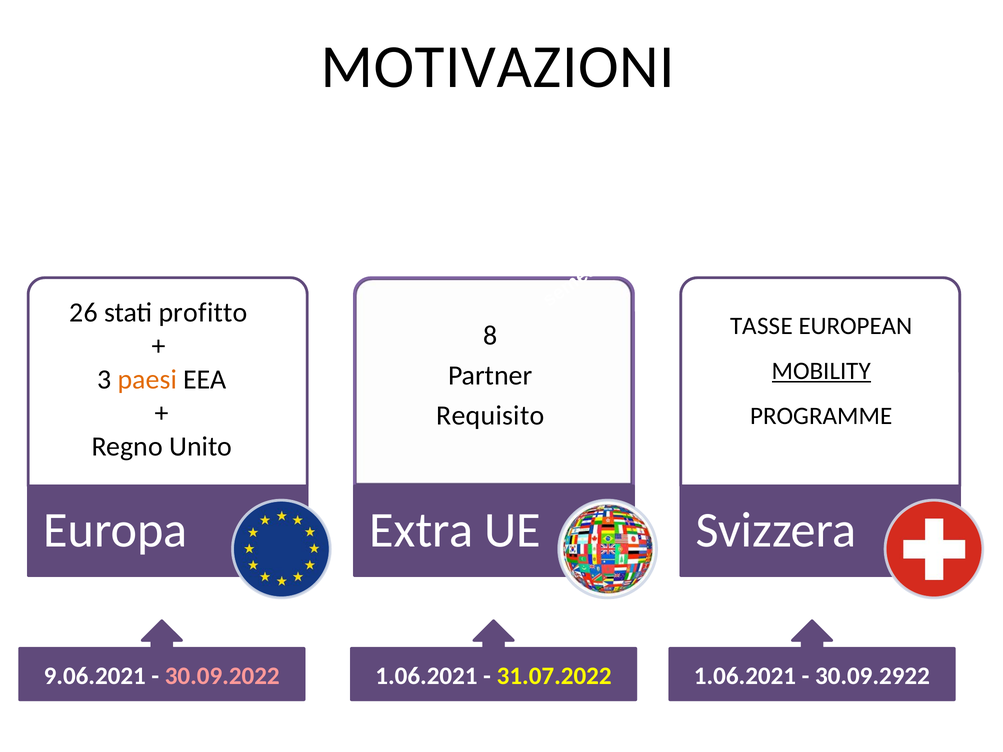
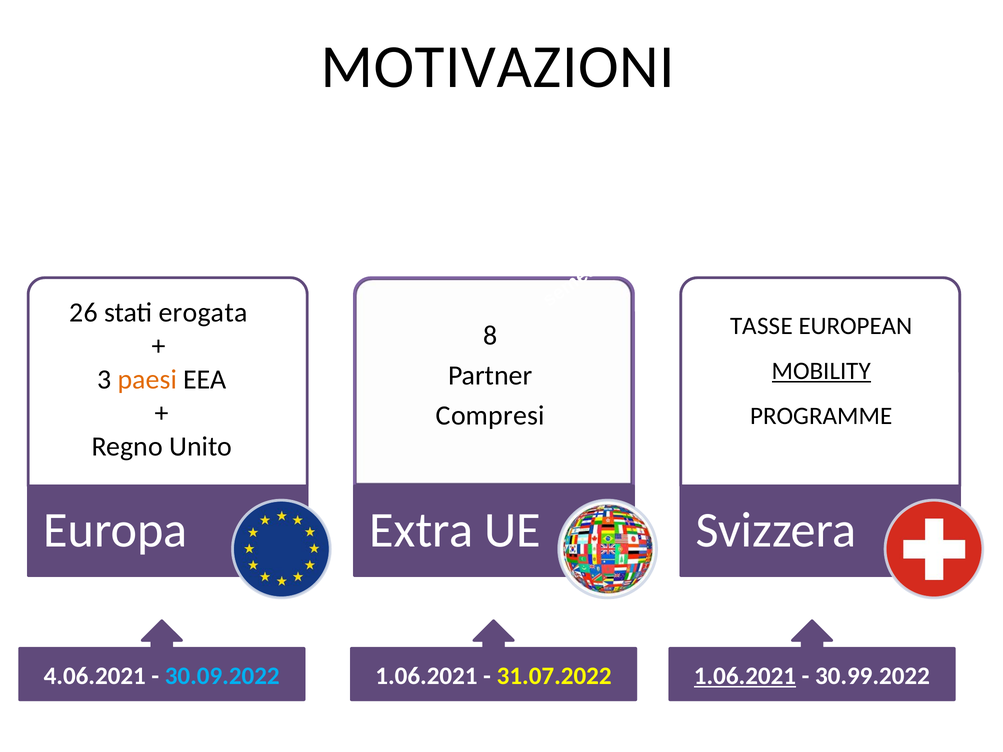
profitto: profitto -> erogata
Requisito: Requisito -> Compresi
9.06.2021: 9.06.2021 -> 4.06.2021
30.09.2022 colour: pink -> light blue
1.06.2021 at (745, 676) underline: none -> present
30.09.2922: 30.09.2922 -> 30.99.2022
